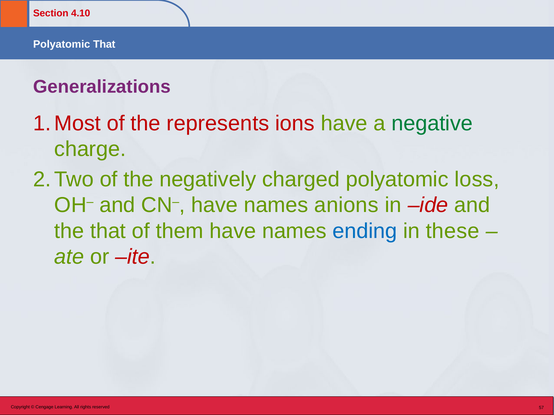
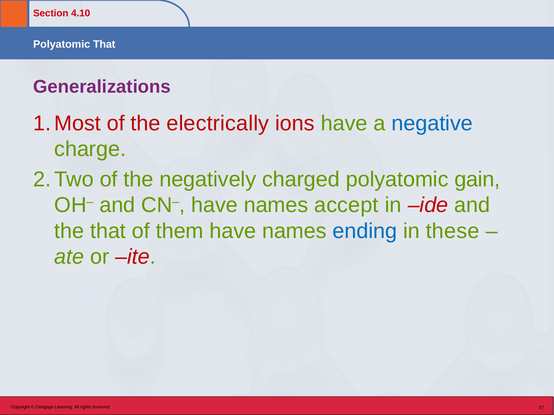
represents: represents -> electrically
negative colour: green -> blue
loss: loss -> gain
anions: anions -> accept
